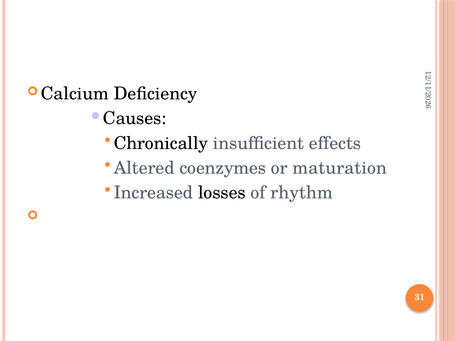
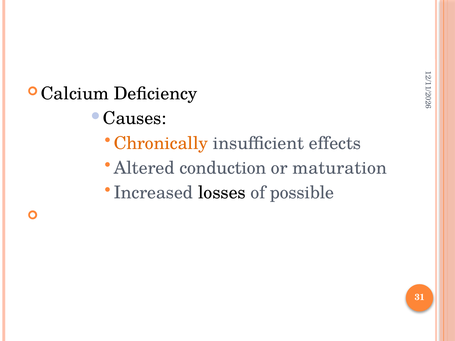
Chronically colour: black -> orange
coenzymes: coenzymes -> conduction
rhythm: rhythm -> possible
